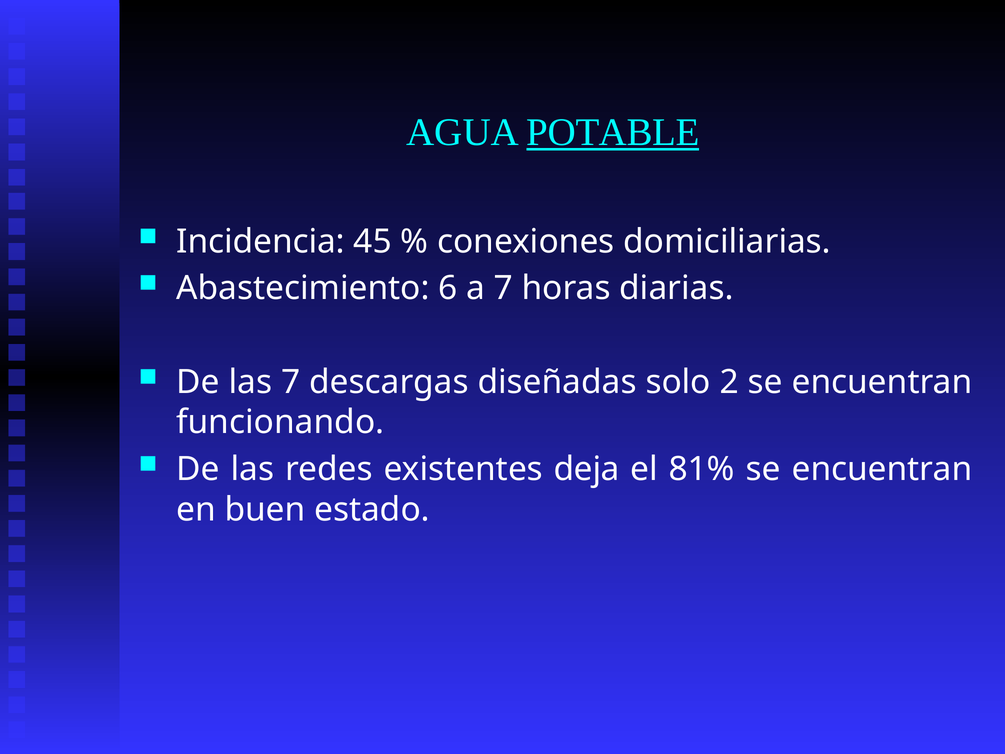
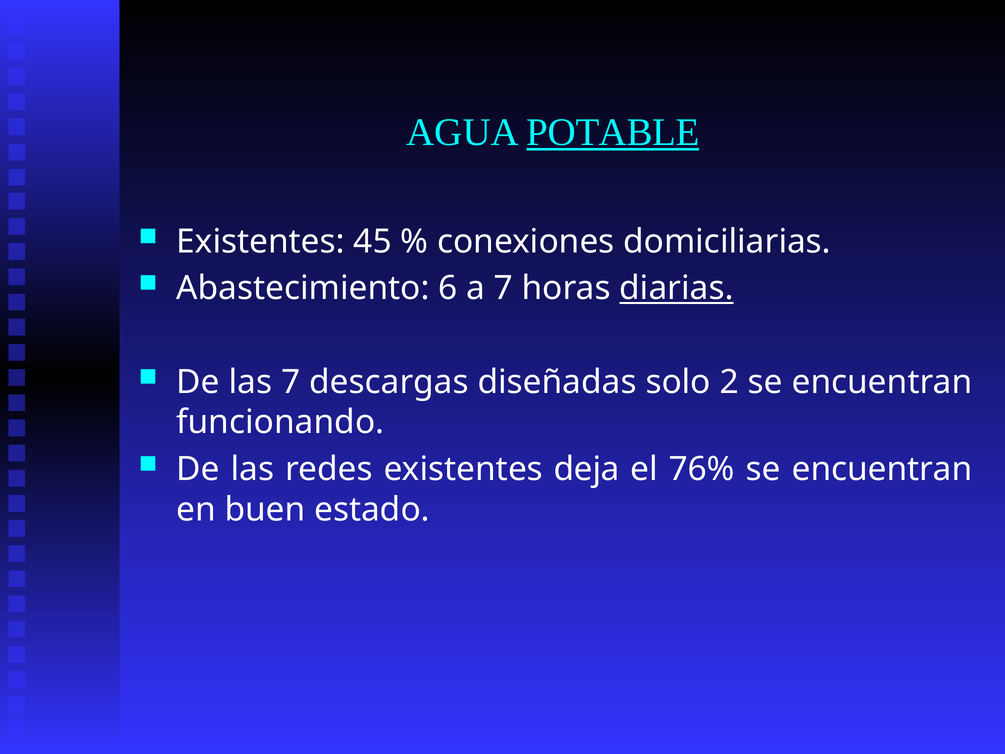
Incidencia at (261, 241): Incidencia -> Existentes
diarias underline: none -> present
81%: 81% -> 76%
